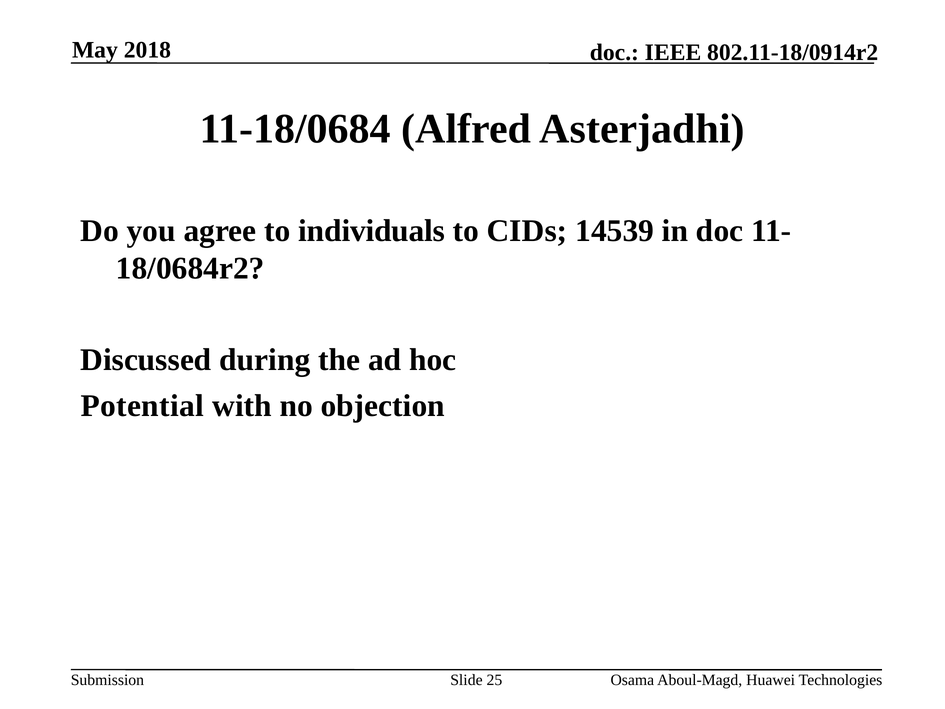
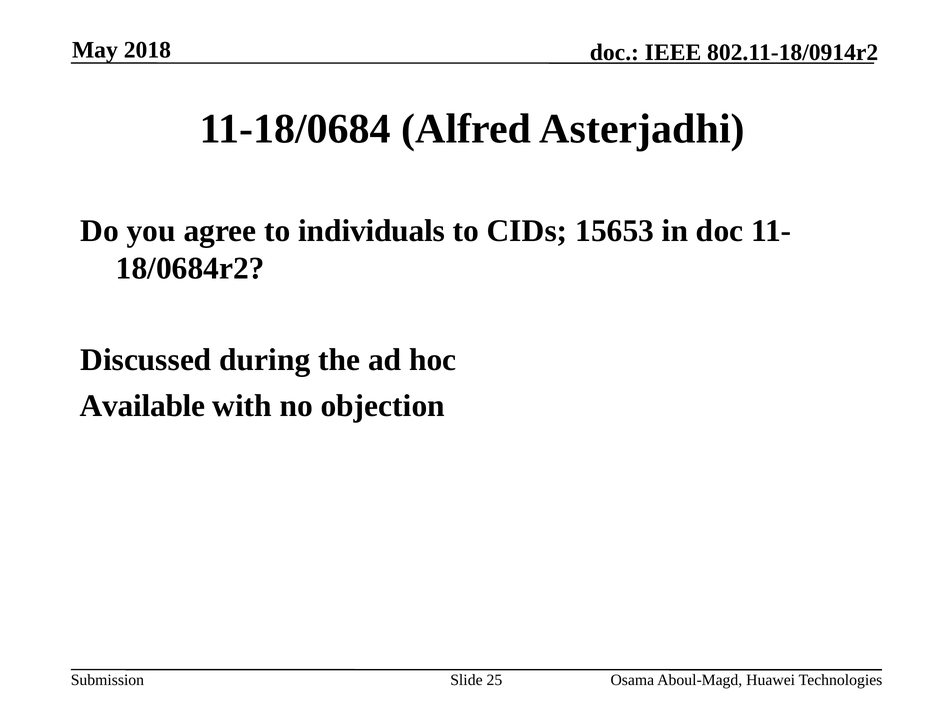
14539: 14539 -> 15653
Potential: Potential -> Available
